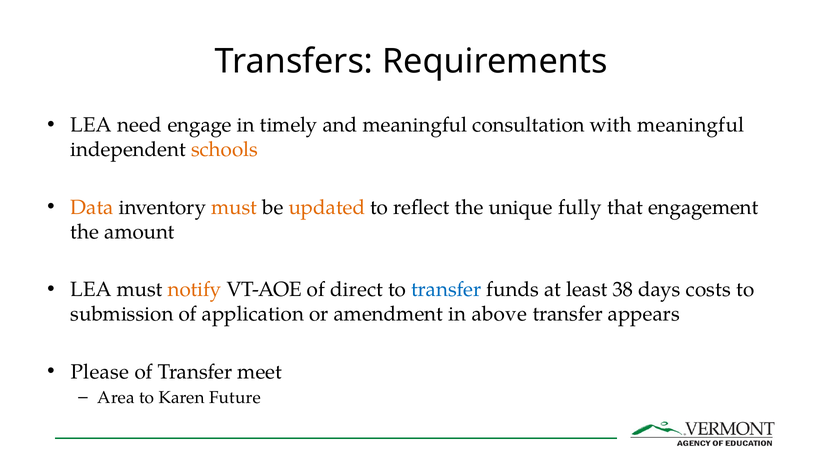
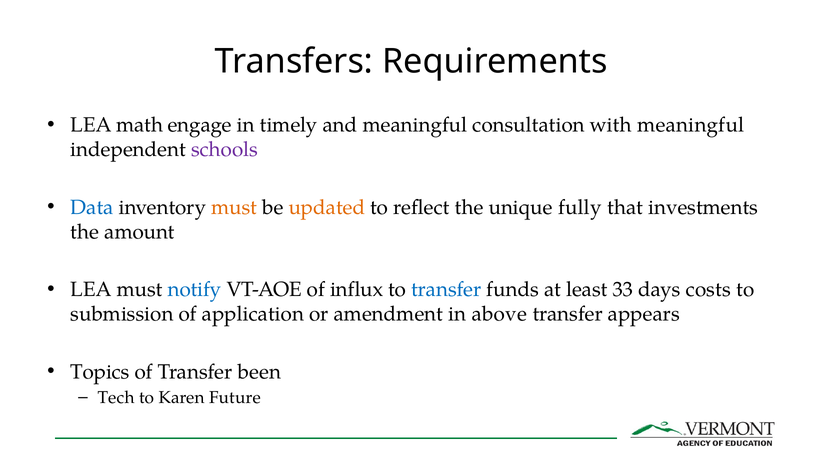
need: need -> math
schools colour: orange -> purple
Data colour: orange -> blue
engagement: engagement -> investments
notify colour: orange -> blue
direct: direct -> influx
38: 38 -> 33
Please: Please -> Topics
meet: meet -> been
Area: Area -> Tech
